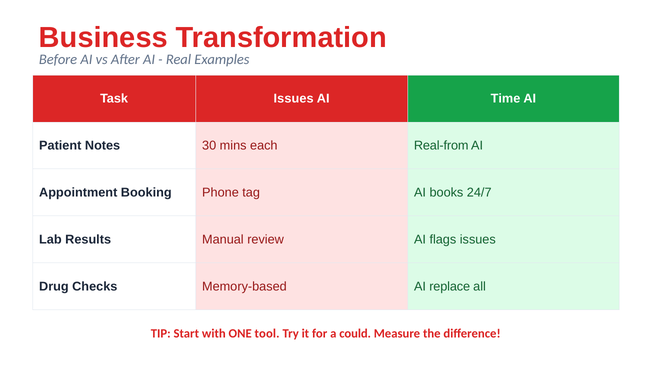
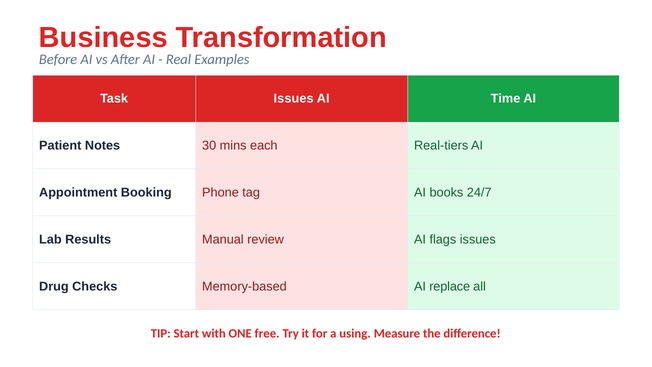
Real-from: Real-from -> Real-tiers
tool: tool -> free
could: could -> using
